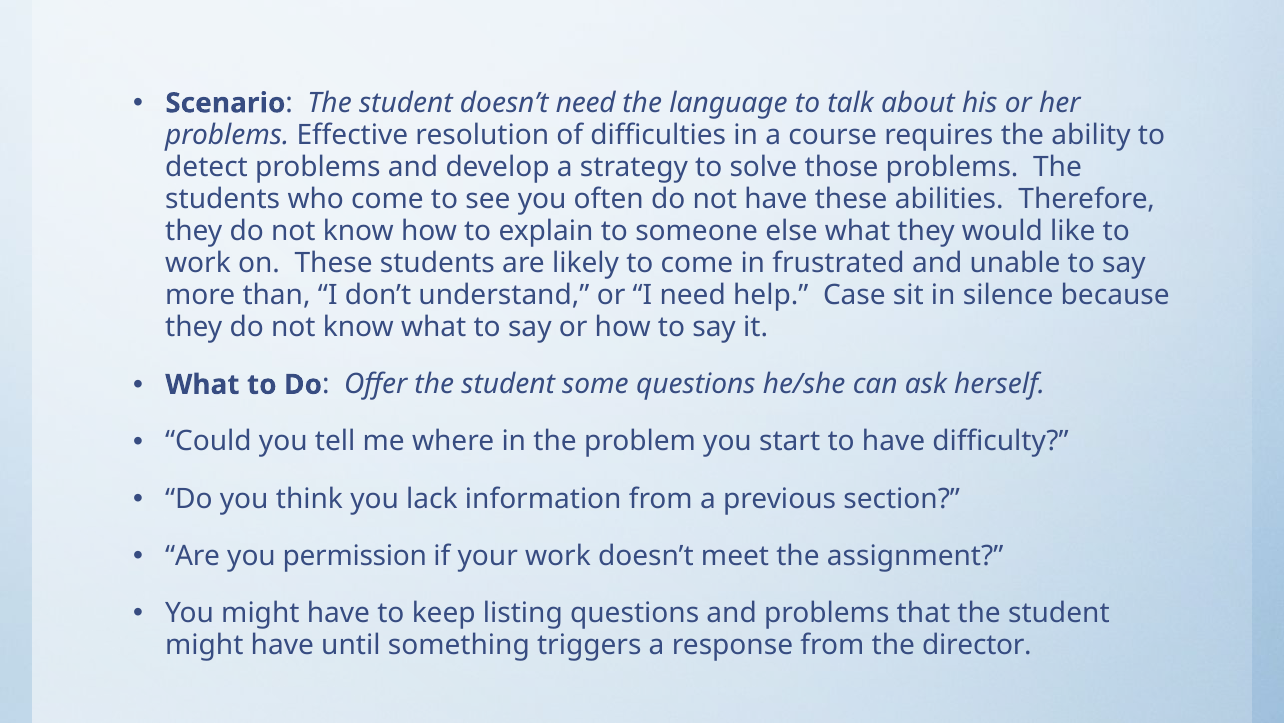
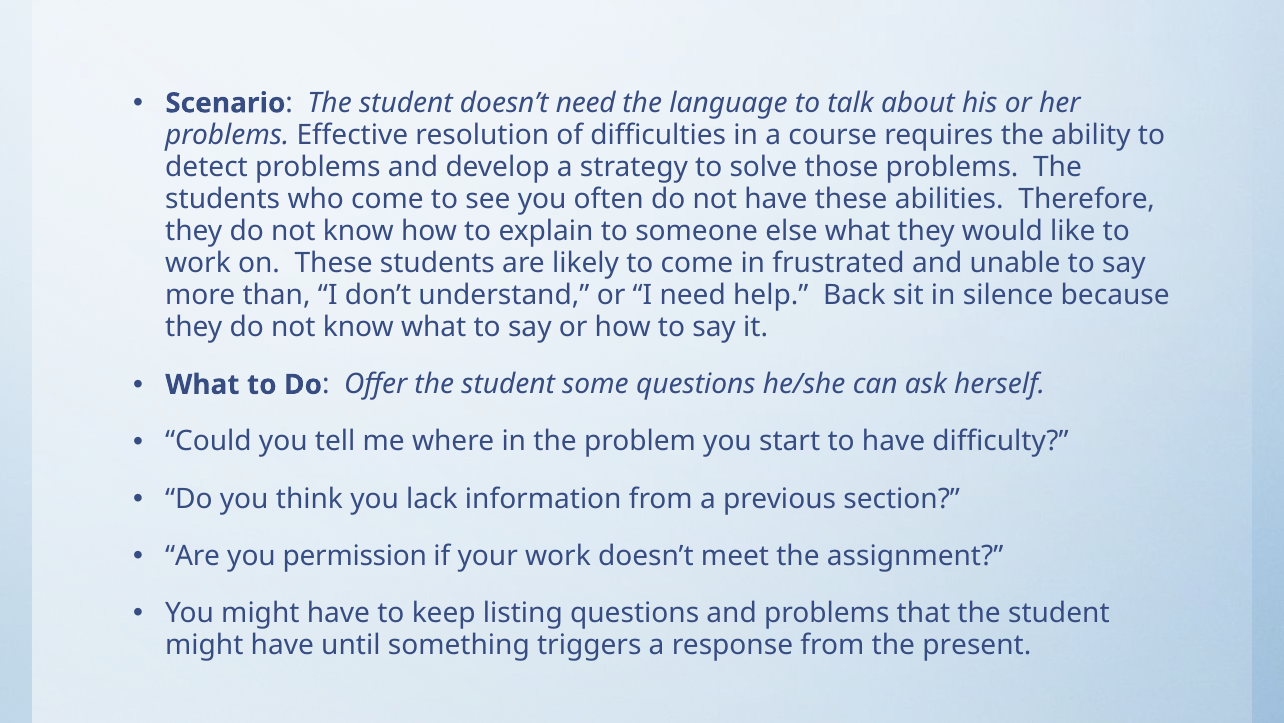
Case: Case -> Back
director: director -> present
